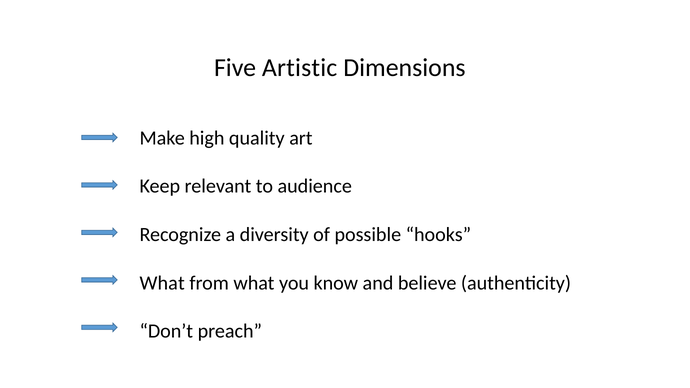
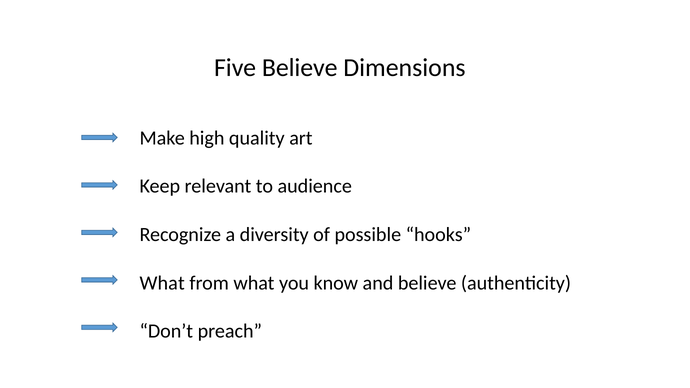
Five Artistic: Artistic -> Believe
